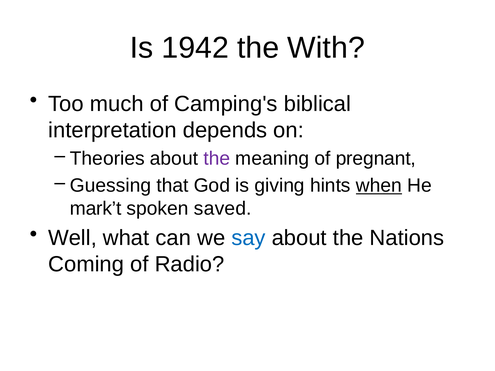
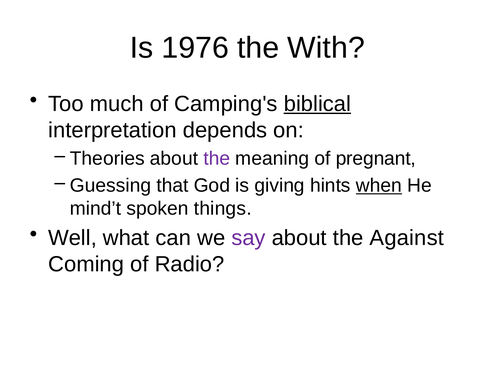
1942: 1942 -> 1976
biblical underline: none -> present
mark’t: mark’t -> mind’t
saved: saved -> things
say colour: blue -> purple
Nations: Nations -> Against
